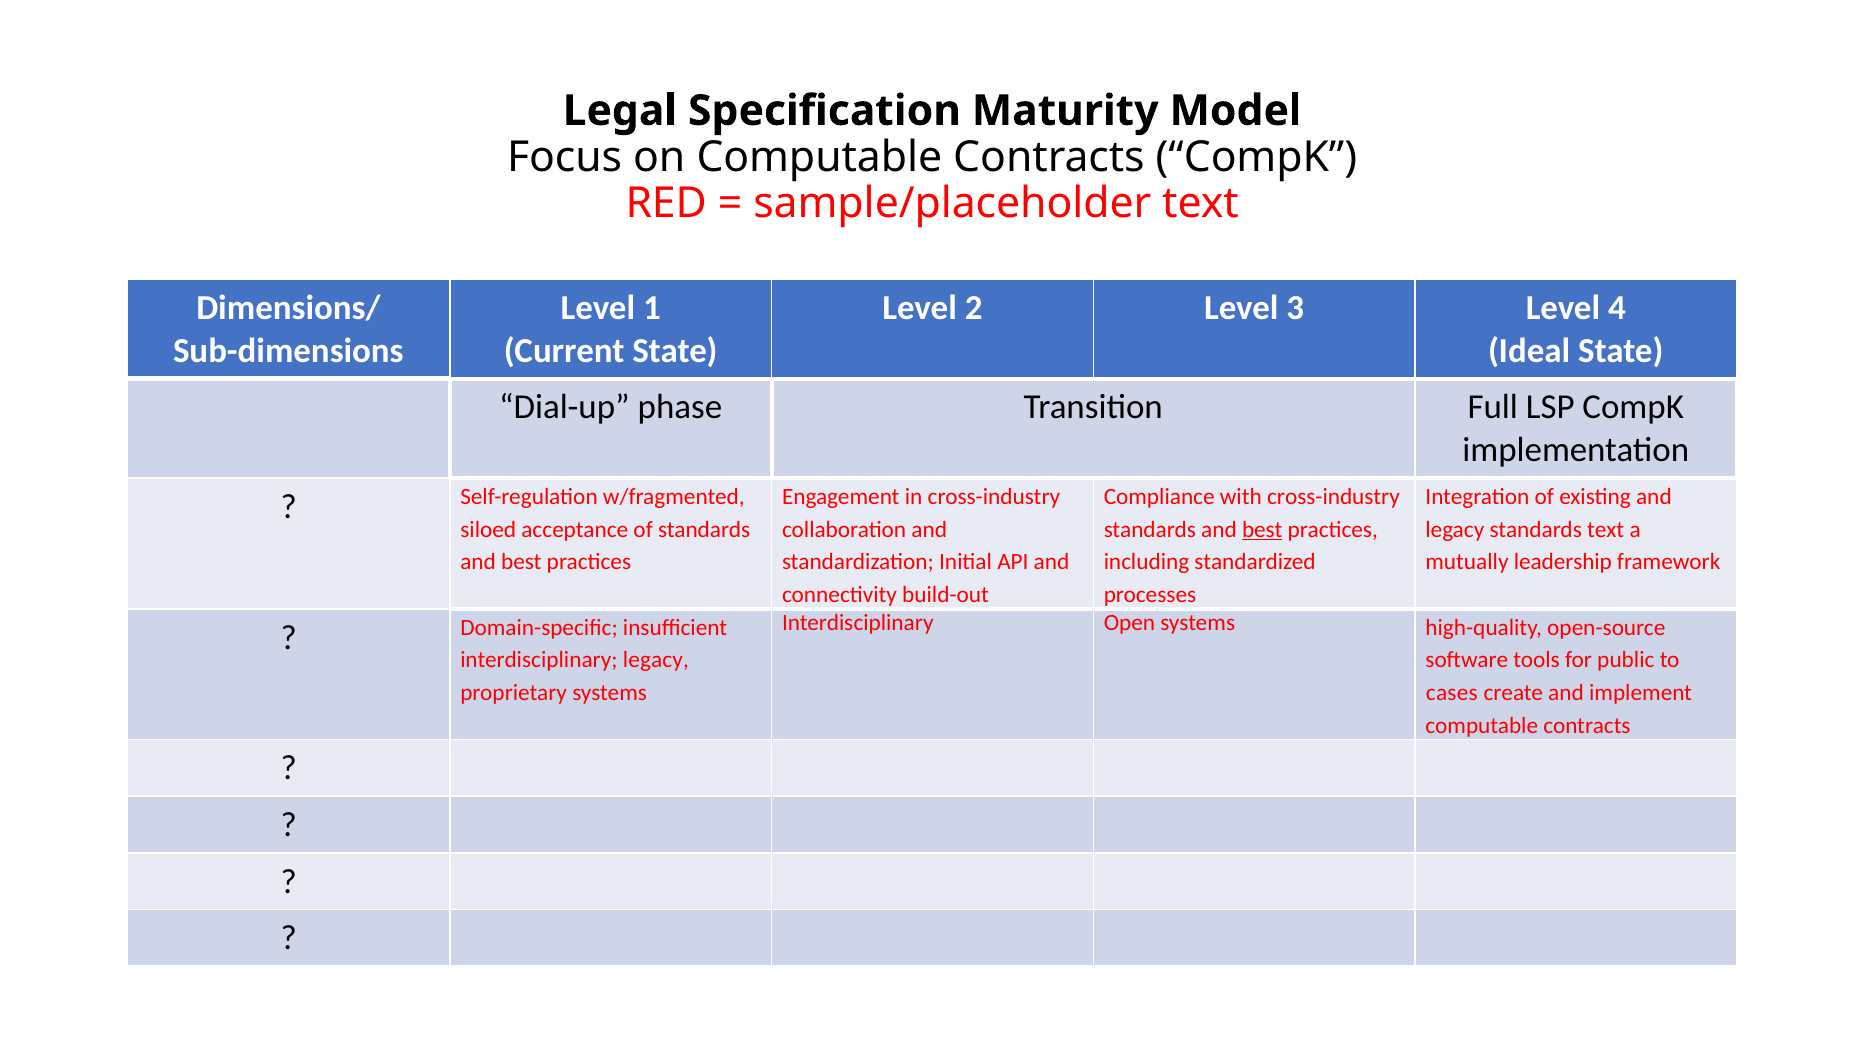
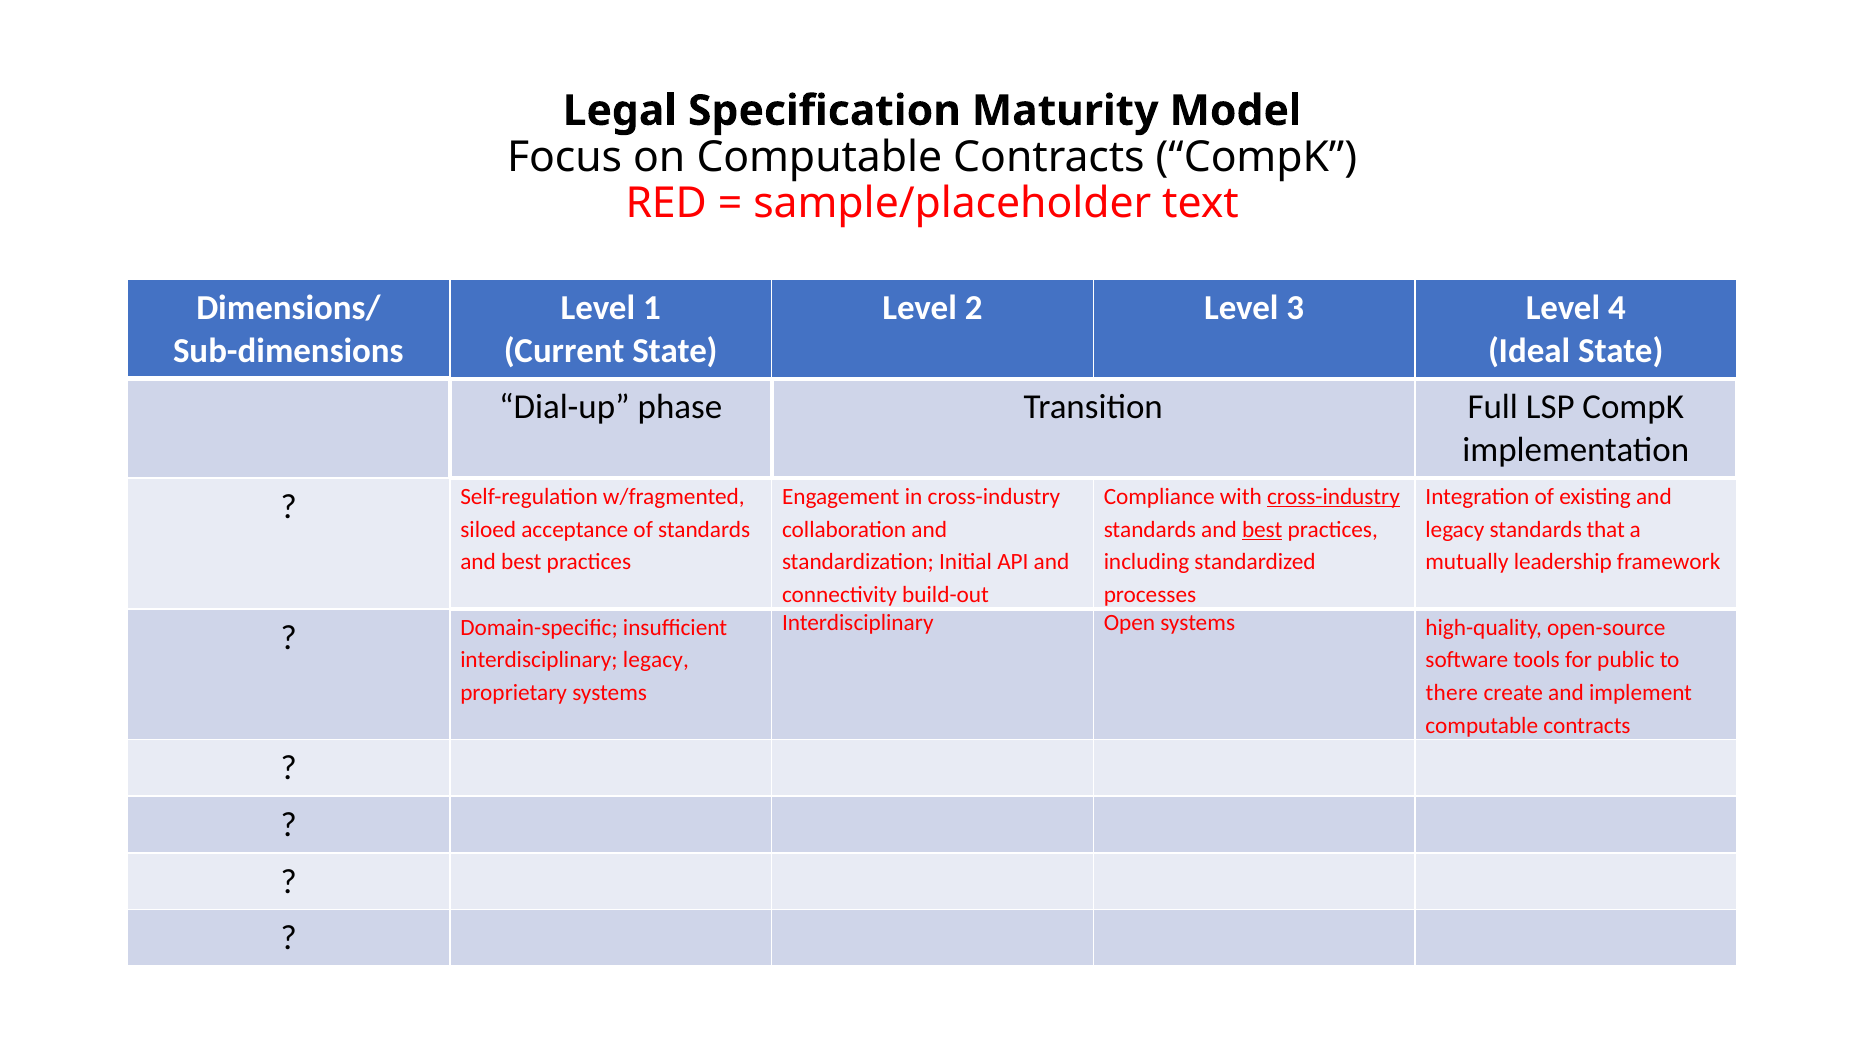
cross-industry at (1333, 497) underline: none -> present
standards text: text -> that
cases: cases -> there
